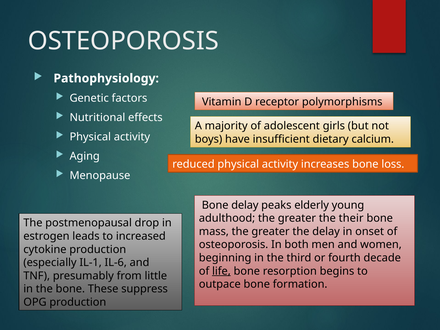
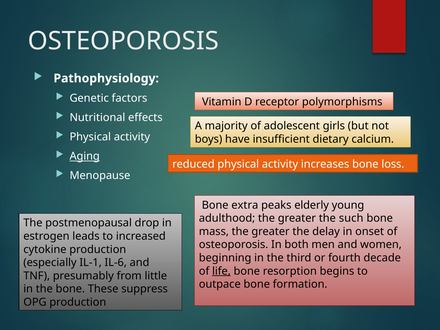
Aging underline: none -> present
Bone delay: delay -> extra
their: their -> such
